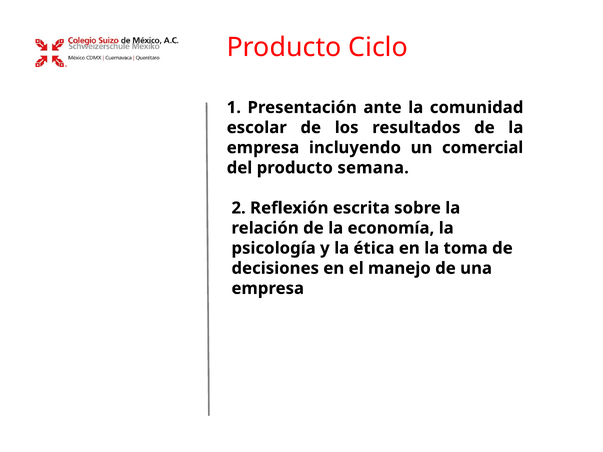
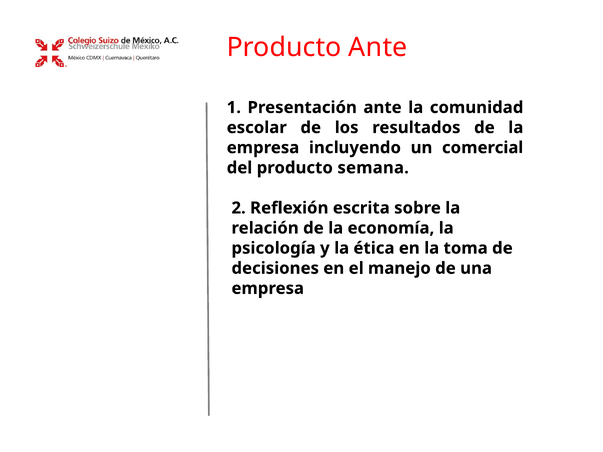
Producto Ciclo: Ciclo -> Ante
